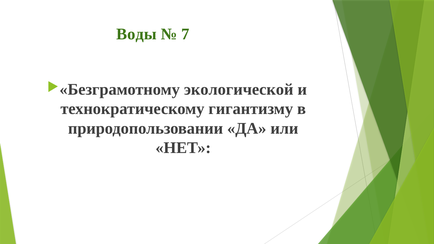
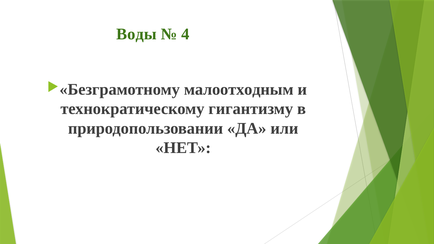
7: 7 -> 4
экологической: экологической -> малоотходным
